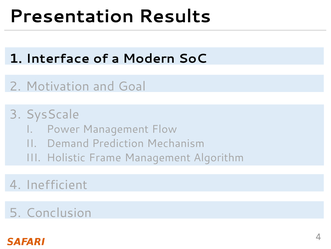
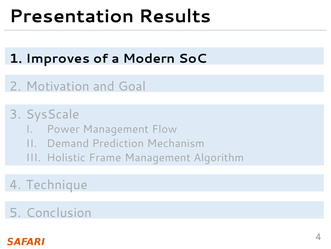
Interface: Interface -> Improves
Inefficient: Inefficient -> Technique
